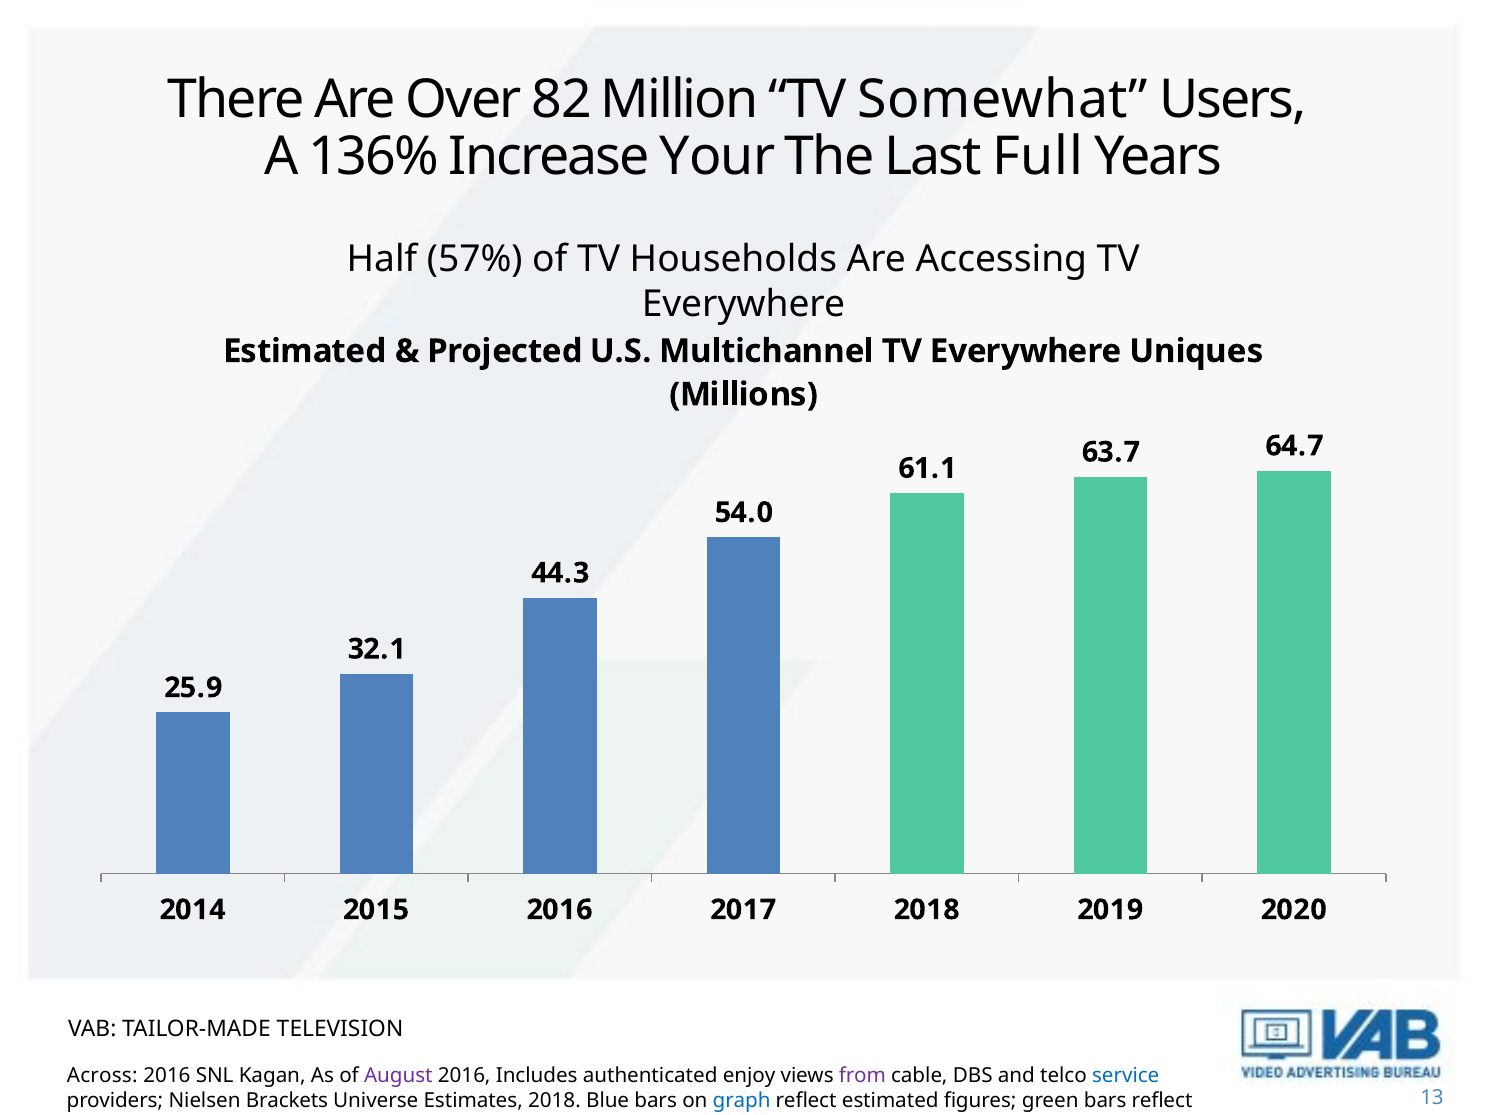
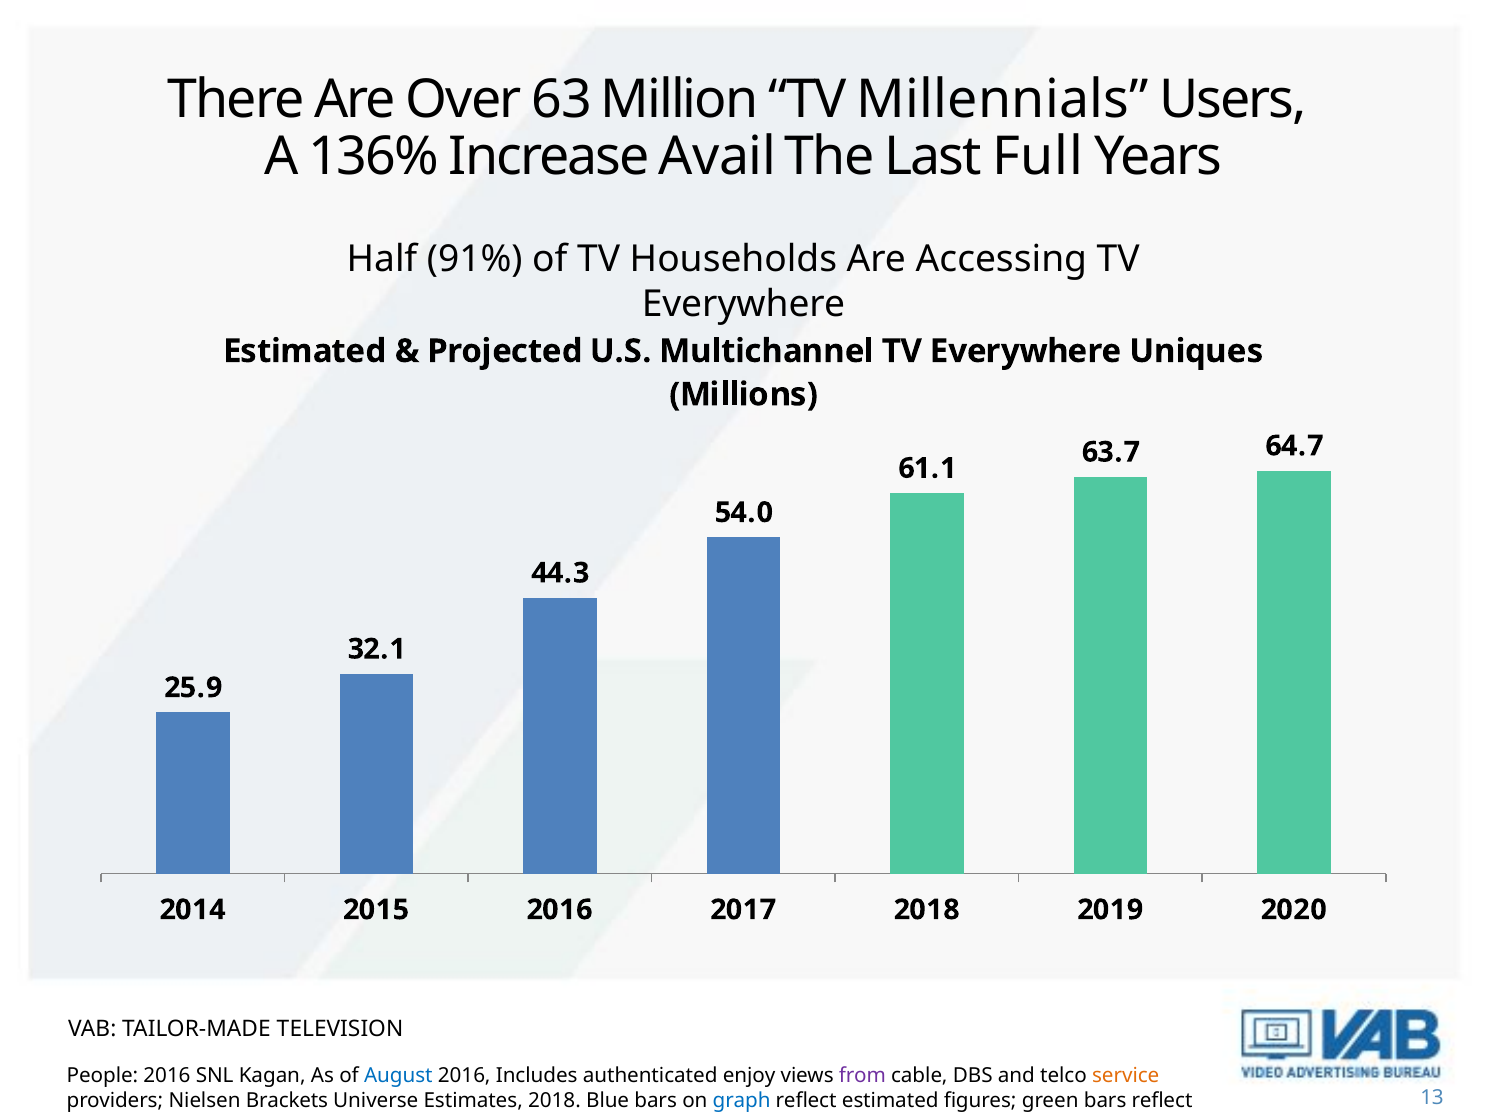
82: 82 -> 63
Somewhat: Somewhat -> Millennials
Your: Your -> Avail
57%: 57% -> 91%
Across: Across -> People
August colour: purple -> blue
service colour: blue -> orange
